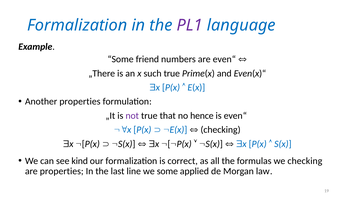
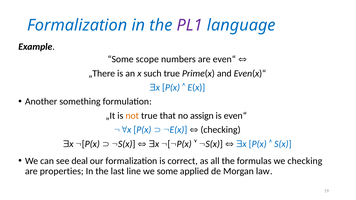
friend: friend -> scope
Another properties: properties -> something
not colour: purple -> orange
hence: hence -> assign
kind: kind -> deal
